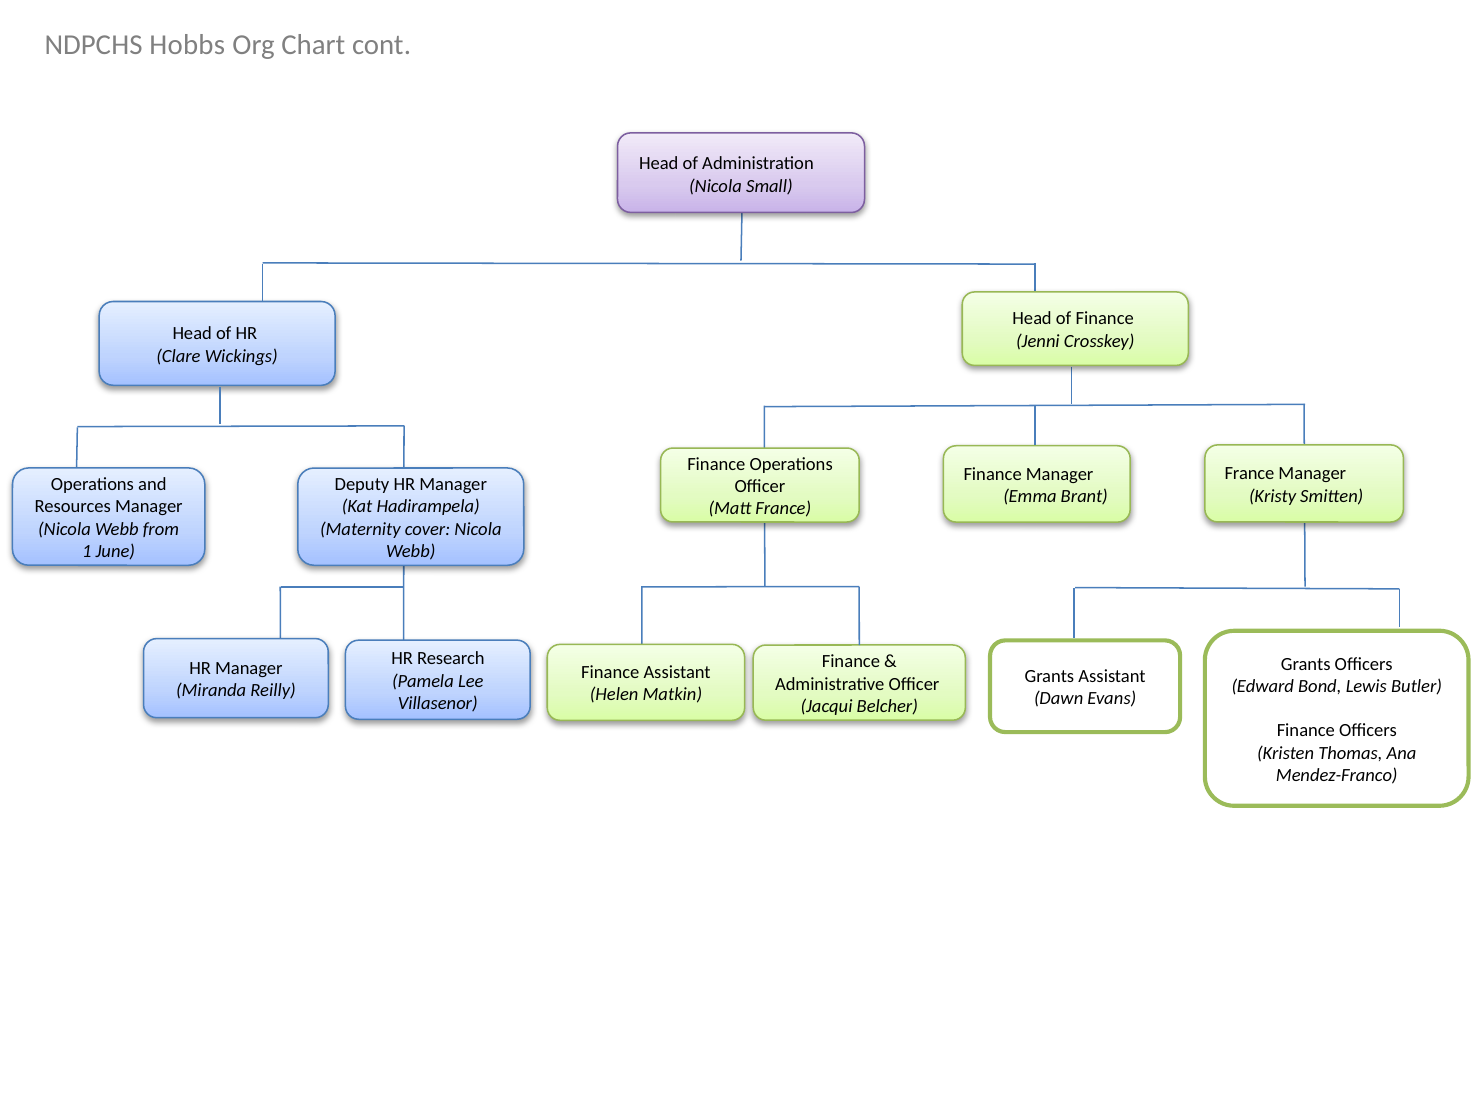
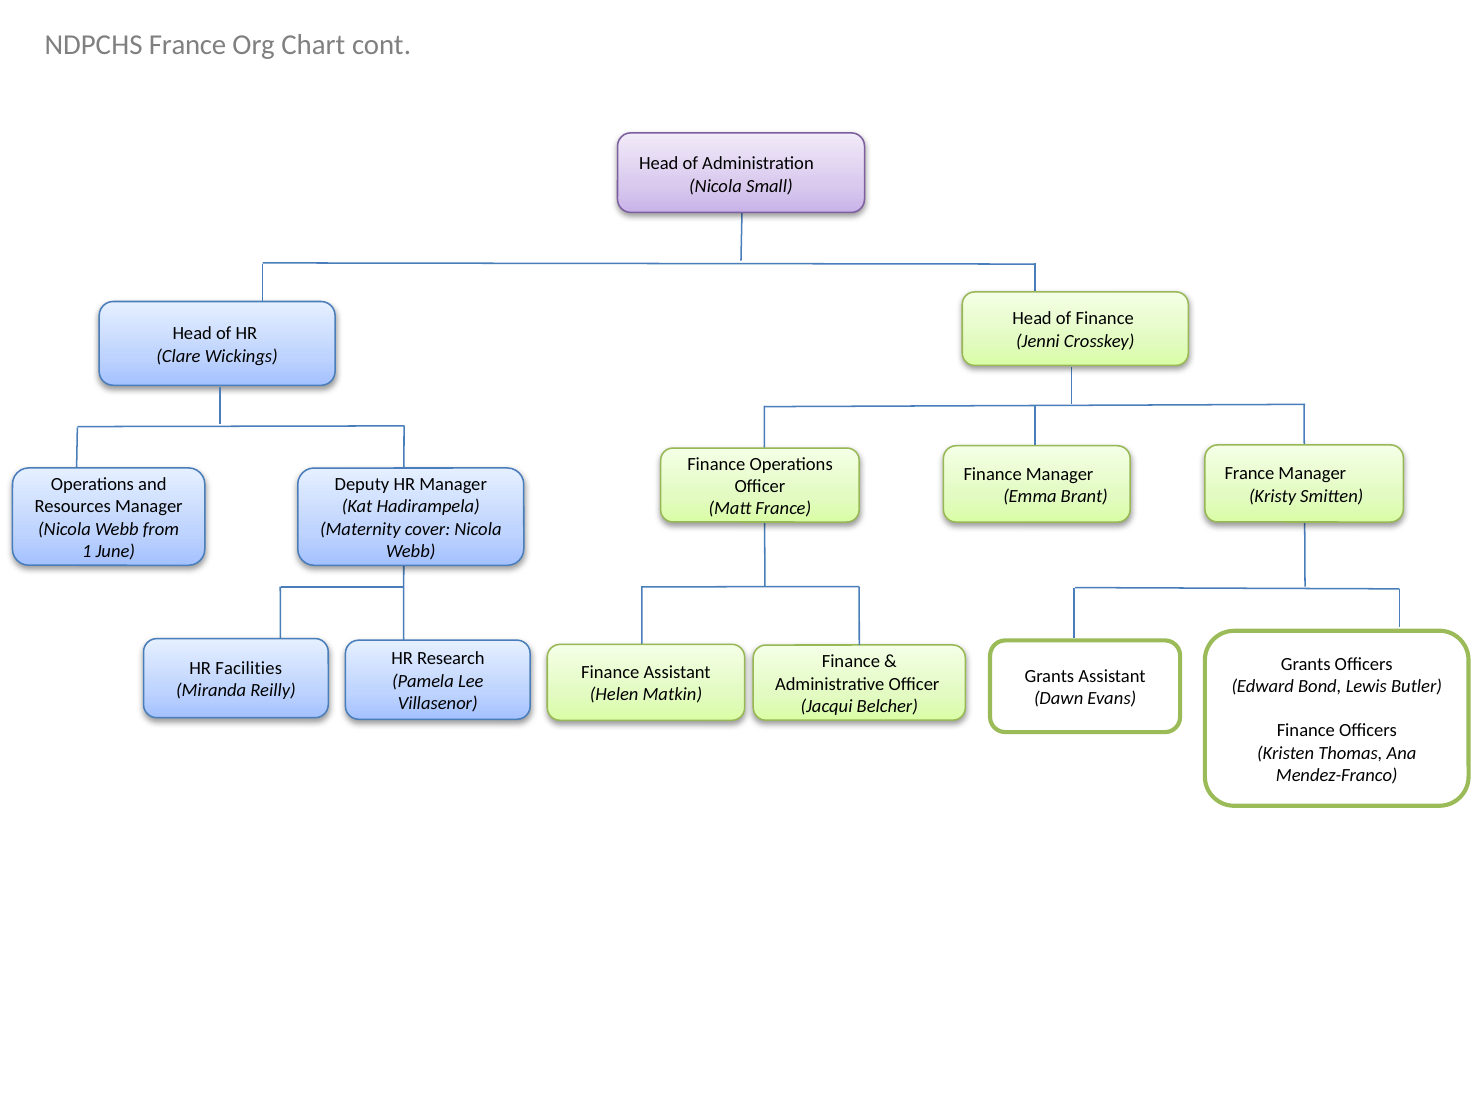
NDPCHS Hobbs: Hobbs -> France
Manager at (249, 668): Manager -> Facilities
